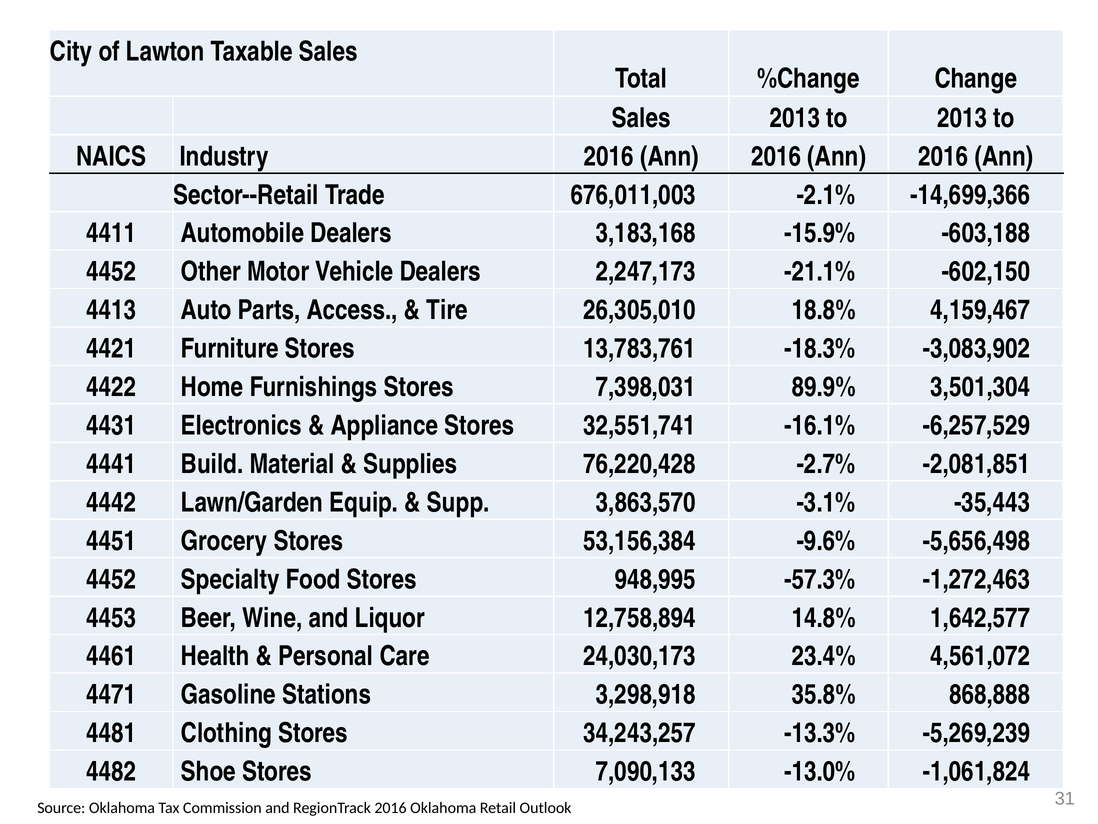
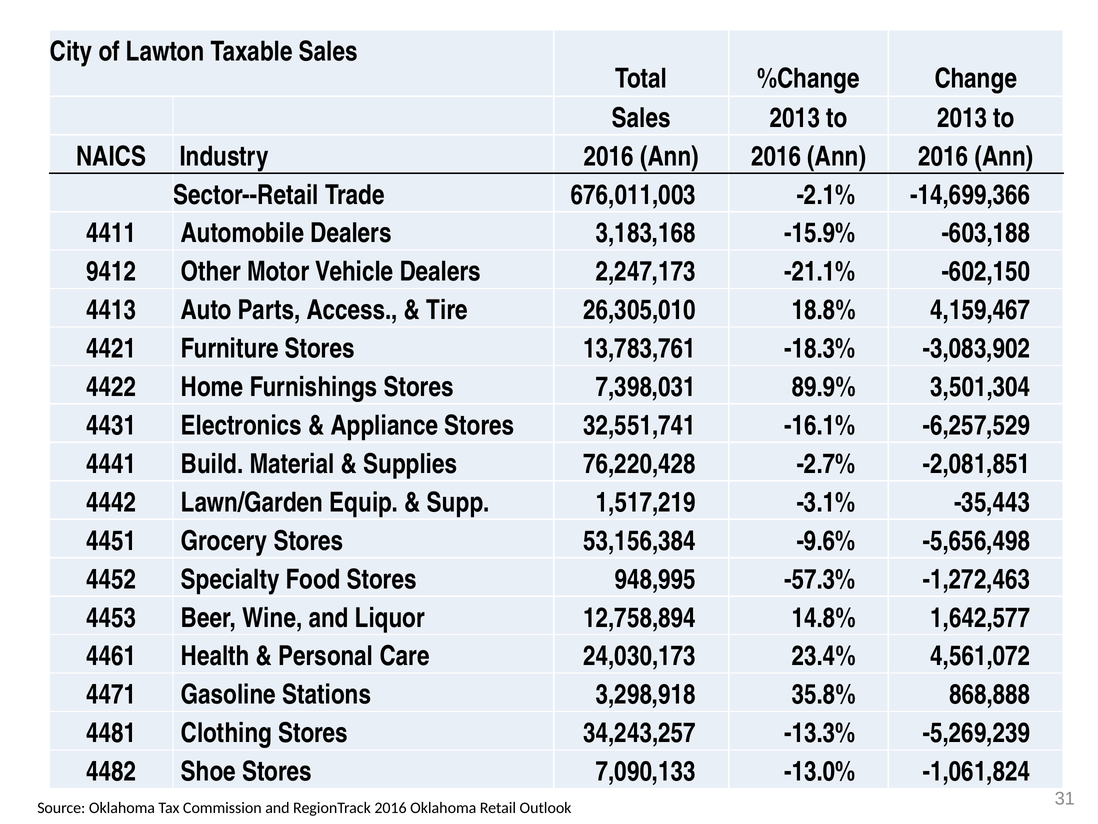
4452 at (111, 272): 4452 -> 9412
3,863,570: 3,863,570 -> 1,517,219
